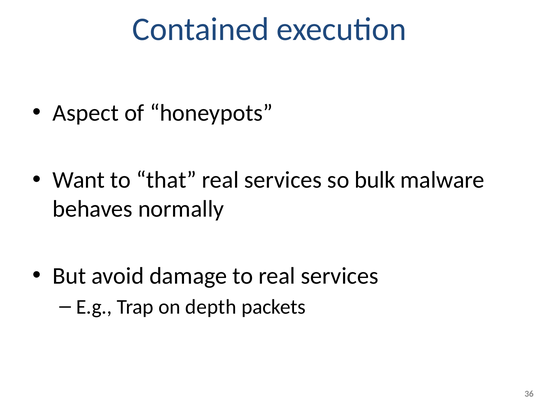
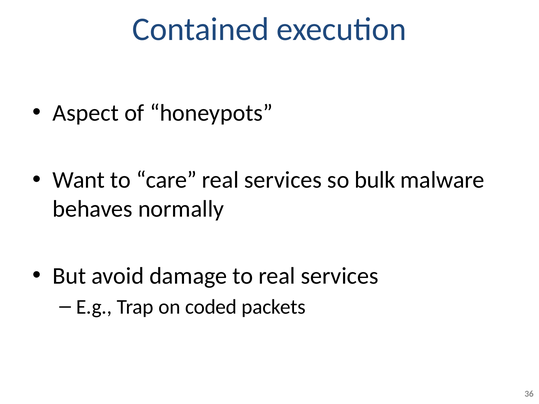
that: that -> care
depth: depth -> coded
